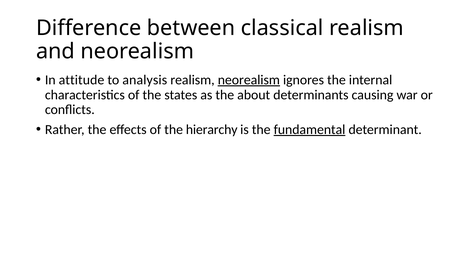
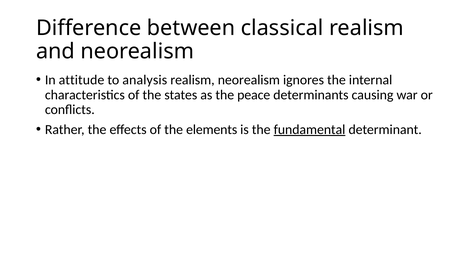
neorealism at (249, 80) underline: present -> none
about: about -> peace
hierarchy: hierarchy -> elements
